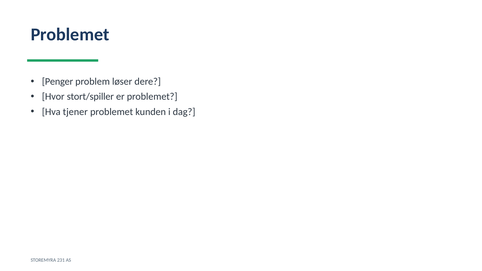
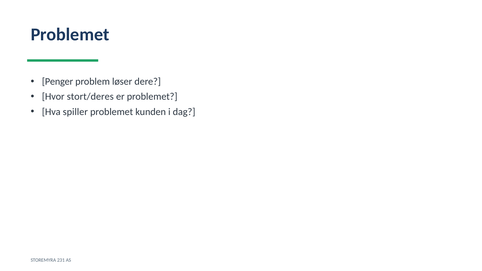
stort/spiller: stort/spiller -> stort/deres
tjener: tjener -> spiller
